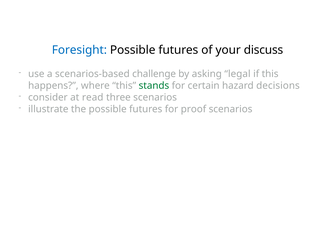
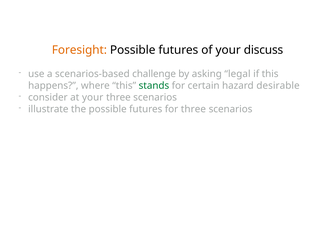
Foresight colour: blue -> orange
decisions: decisions -> desirable
at read: read -> your
for proof: proof -> three
